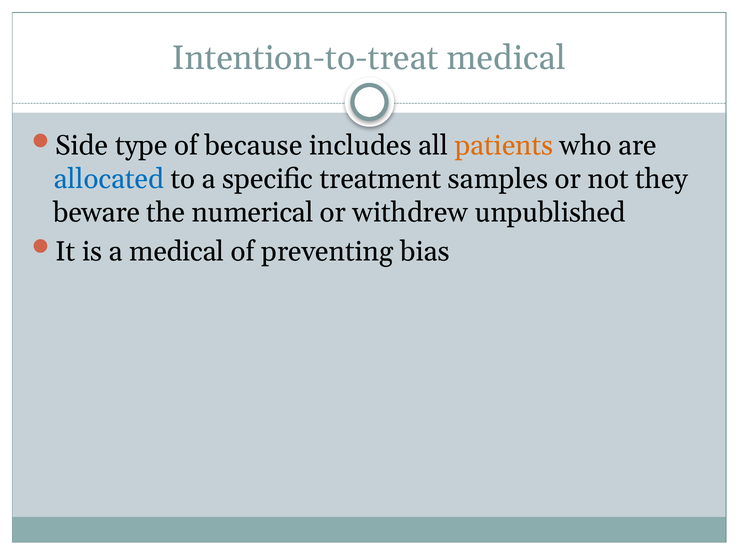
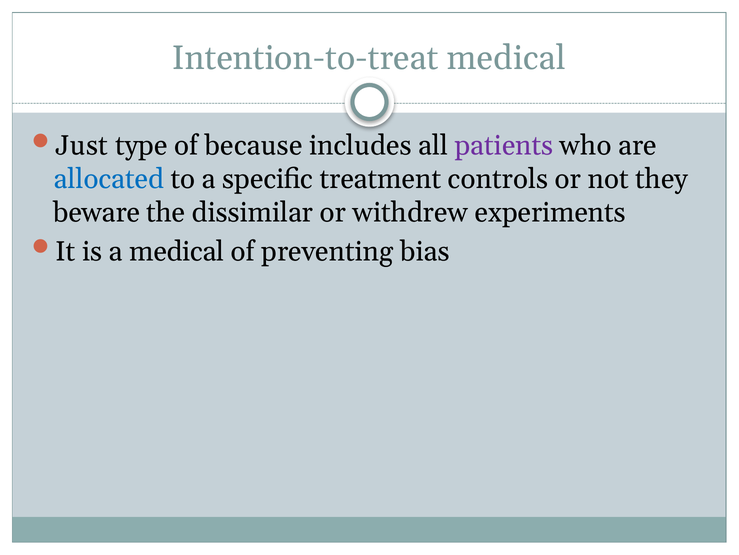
Side: Side -> Just
patients colour: orange -> purple
samples: samples -> controls
numerical: numerical -> dissimilar
unpublished: unpublished -> experiments
